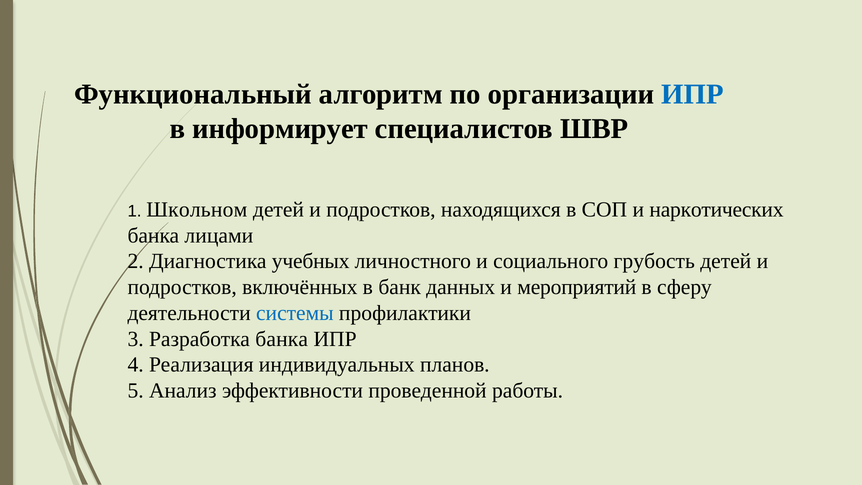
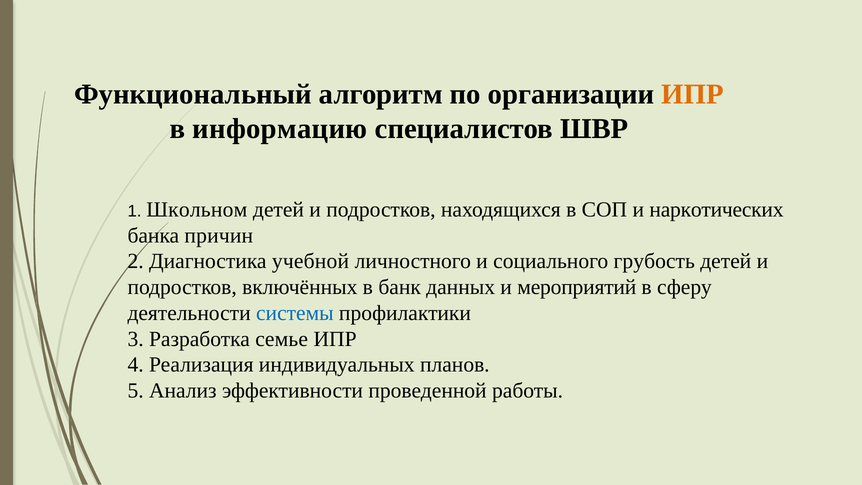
ИПР at (693, 94) colour: blue -> orange
информирует: информирует -> информацию
лицами: лицами -> причин
учебных: учебных -> учебной
Разработка банка: банка -> семье
